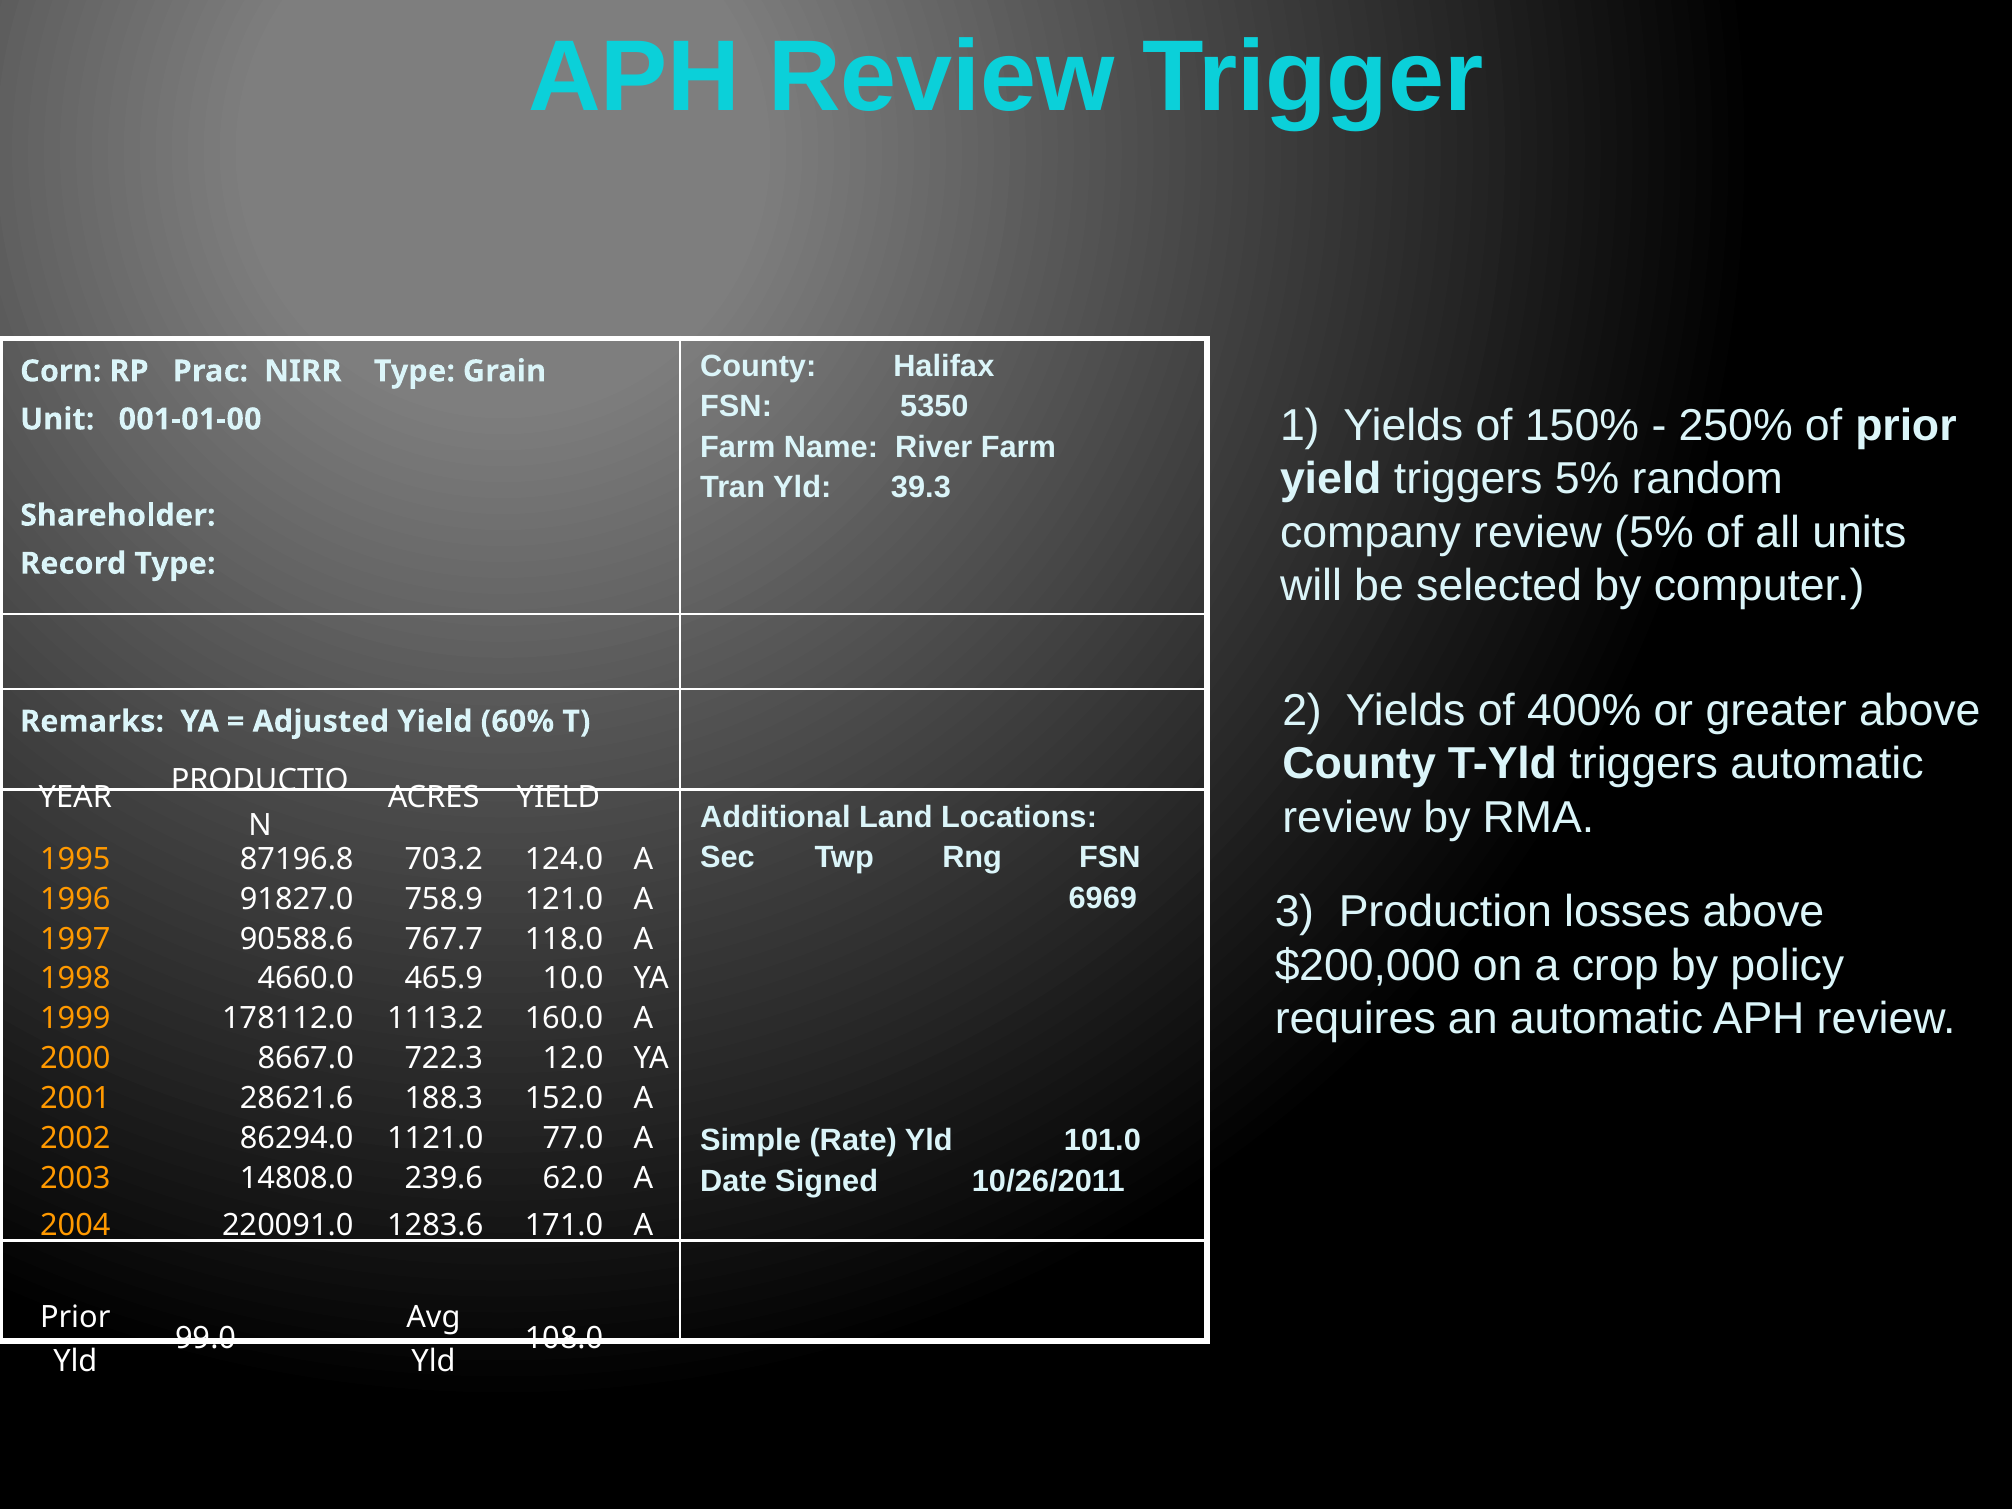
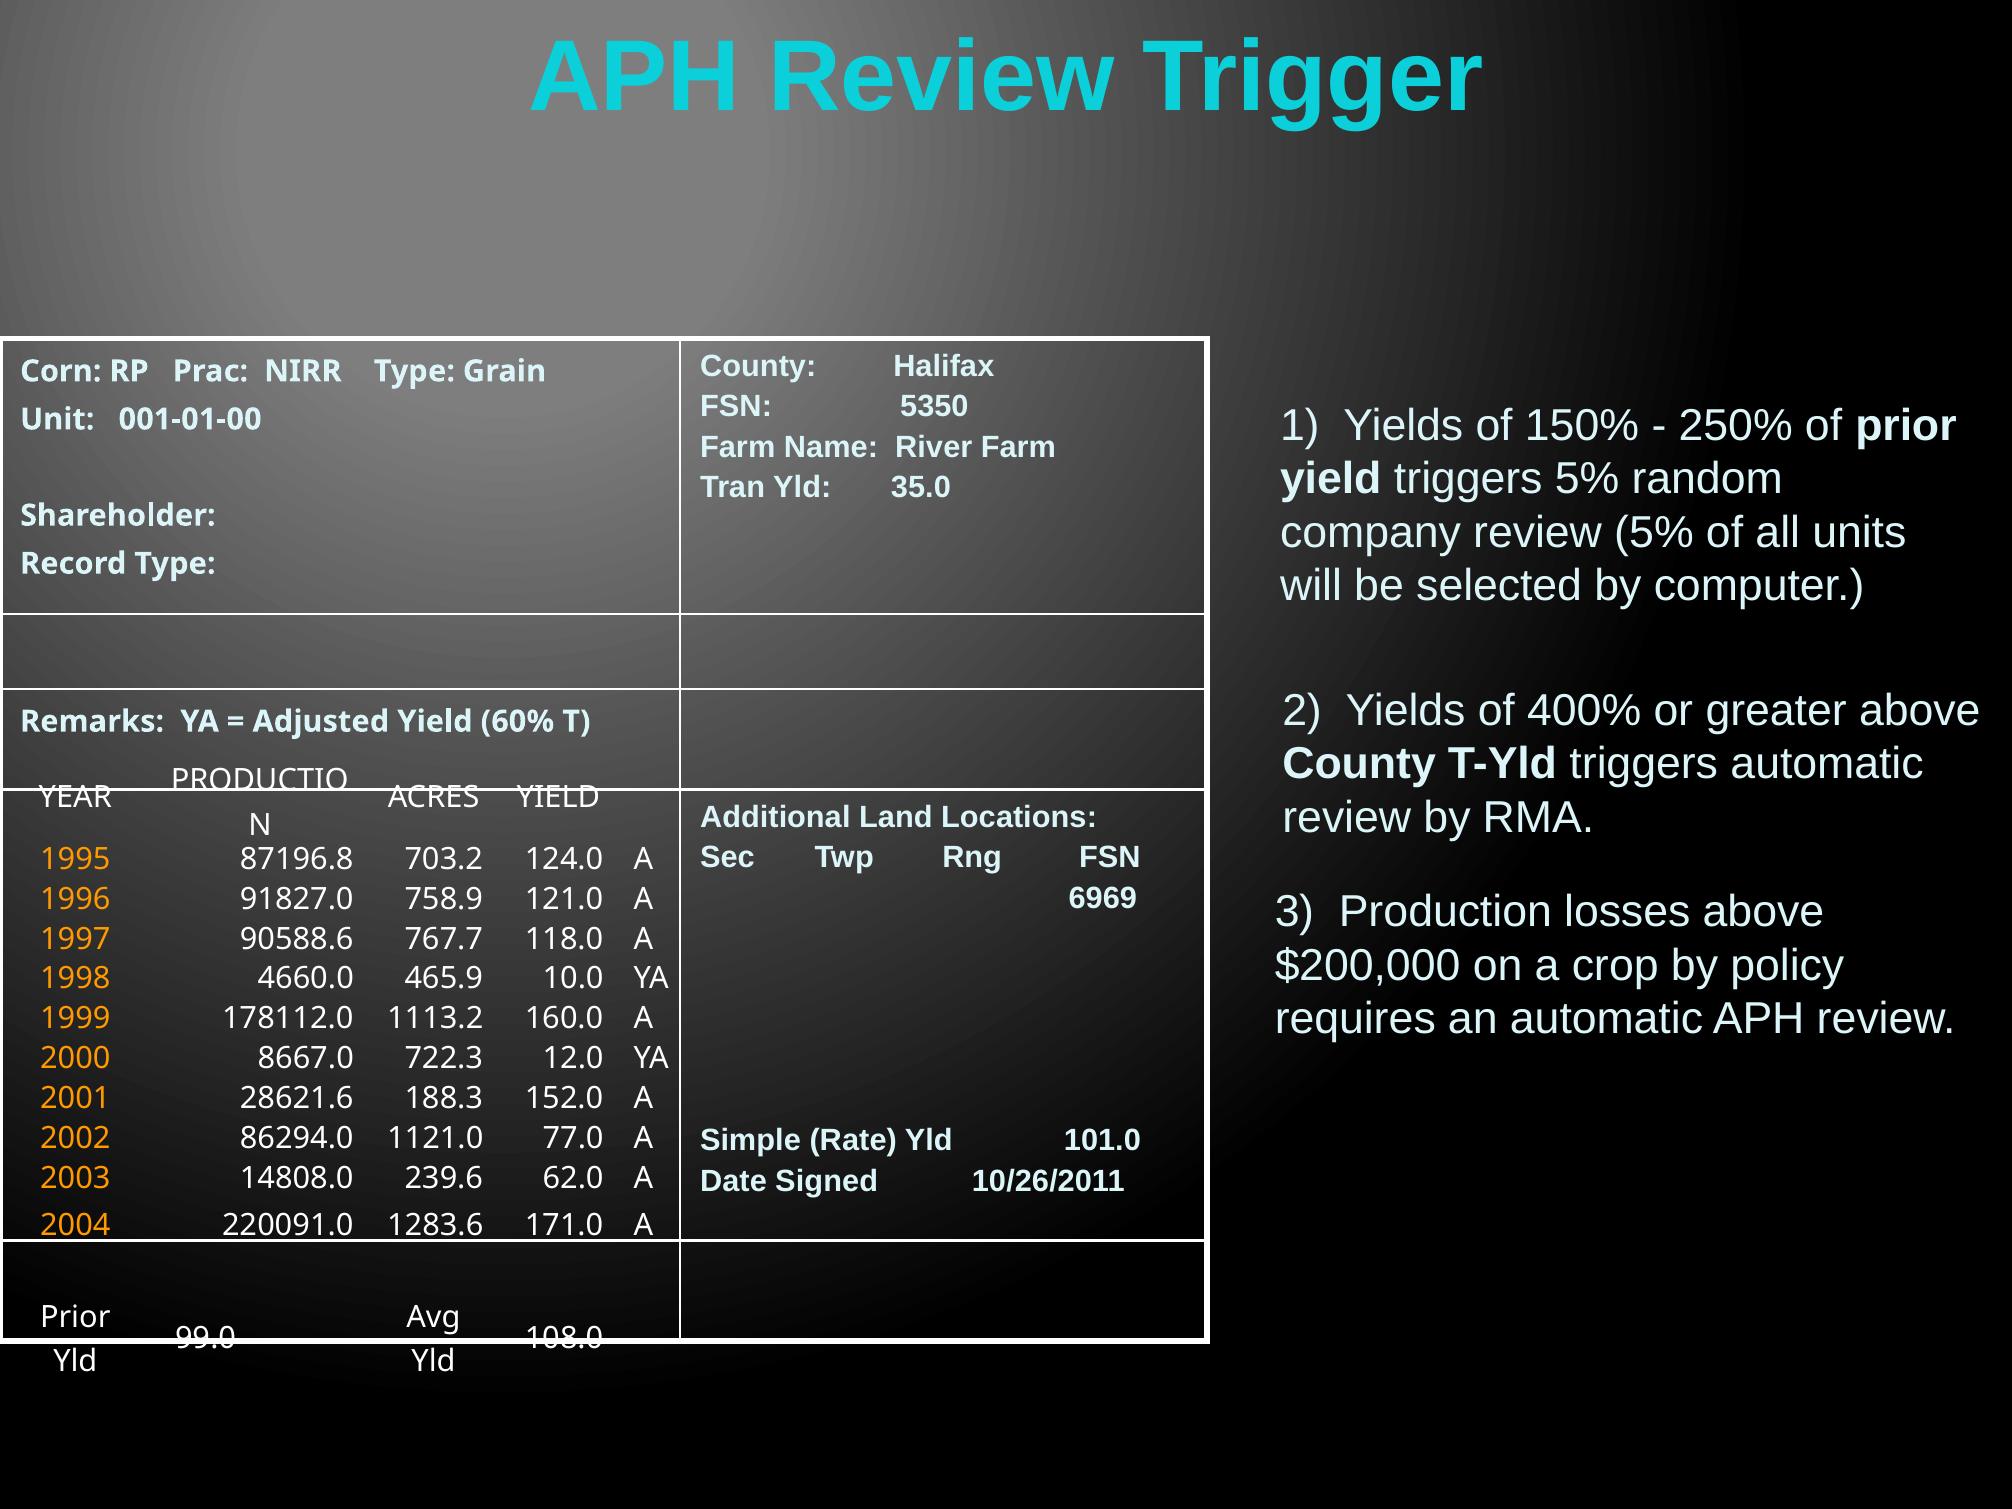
39.3: 39.3 -> 35.0
